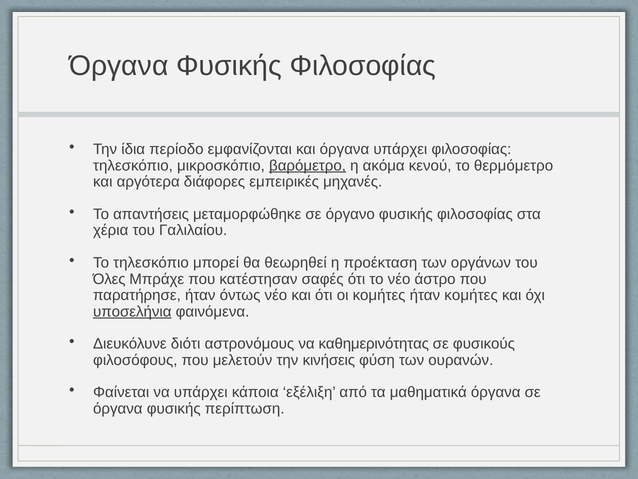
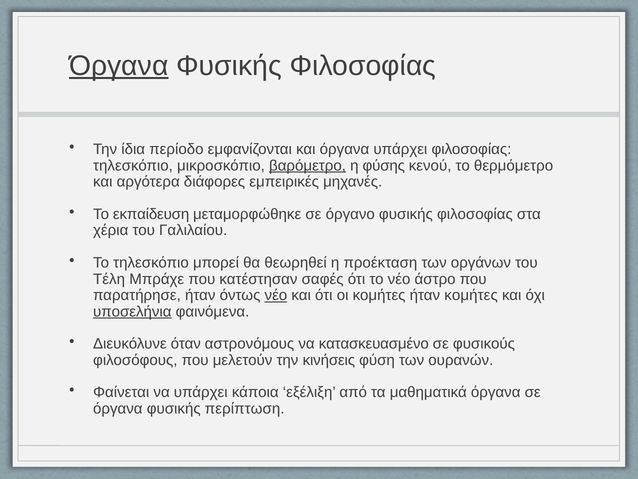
Όργανα at (119, 66) underline: none -> present
ακόμα: ακόμα -> φύσης
απαντήσεις: απαντήσεις -> εκπαίδευση
Όλες: Όλες -> Τέλη
νέο at (276, 295) underline: none -> present
διότι: διότι -> όταν
καθημερινότητας: καθημερινότητας -> κατασκευασμένο
